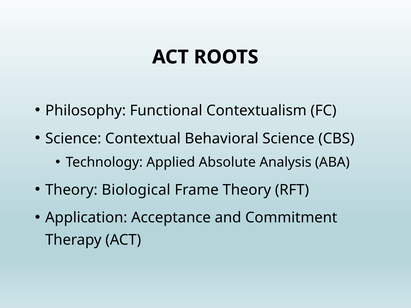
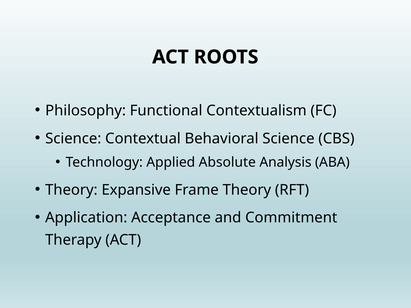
Biological: Biological -> Expansive
